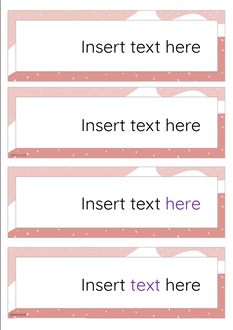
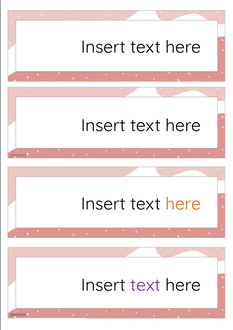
here at (183, 204) colour: purple -> orange
